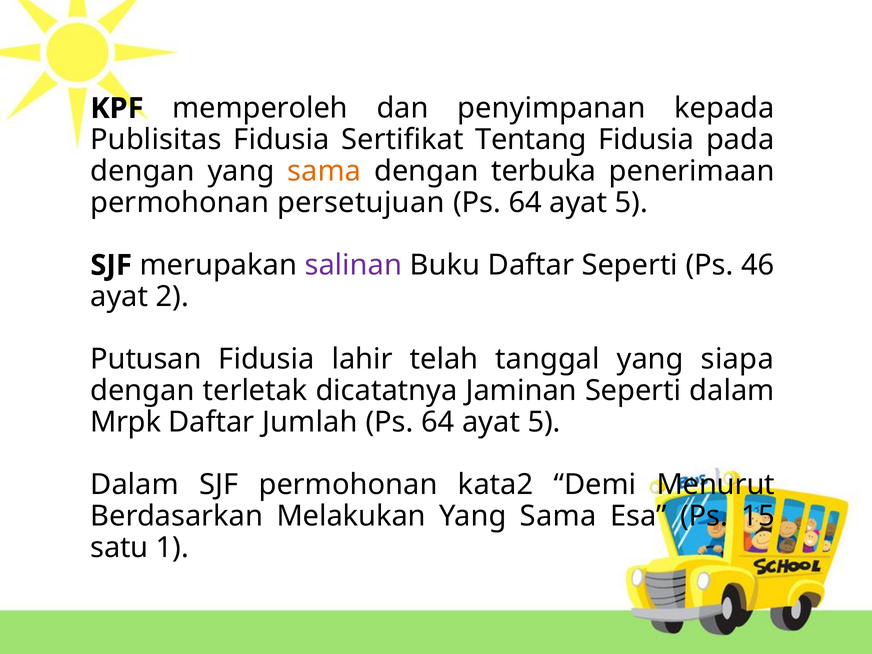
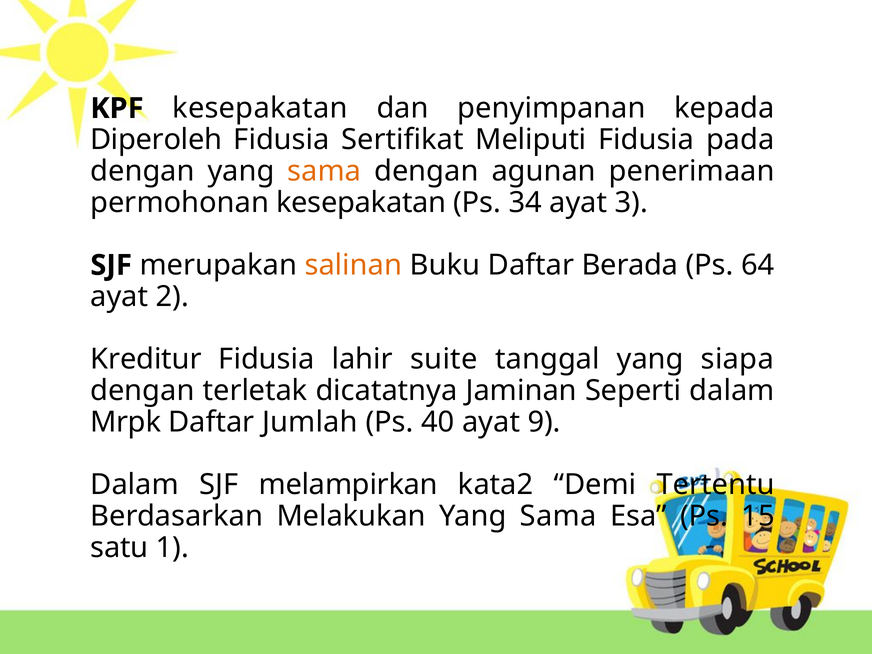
KPF memperoleh: memperoleh -> kesepakatan
Publisitas: Publisitas -> Diperoleh
Tentang: Tentang -> Meliputi
terbuka: terbuka -> agunan
permohonan persetujuan: persetujuan -> kesepakatan
64 at (525, 202): 64 -> 34
5 at (631, 202): 5 -> 3
salinan colour: purple -> orange
Daftar Seperti: Seperti -> Berada
46: 46 -> 64
Putusan: Putusan -> Kreditur
telah: telah -> suite
64 at (438, 422): 64 -> 40
5 at (544, 422): 5 -> 9
SJF permohonan: permohonan -> melampirkan
Menurut: Menurut -> Tertentu
